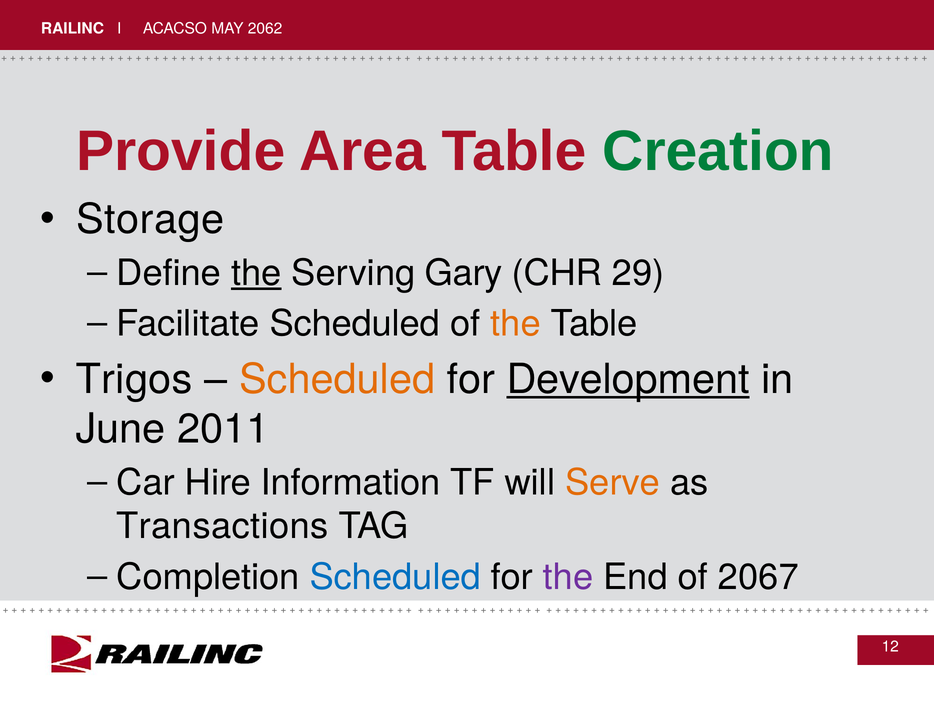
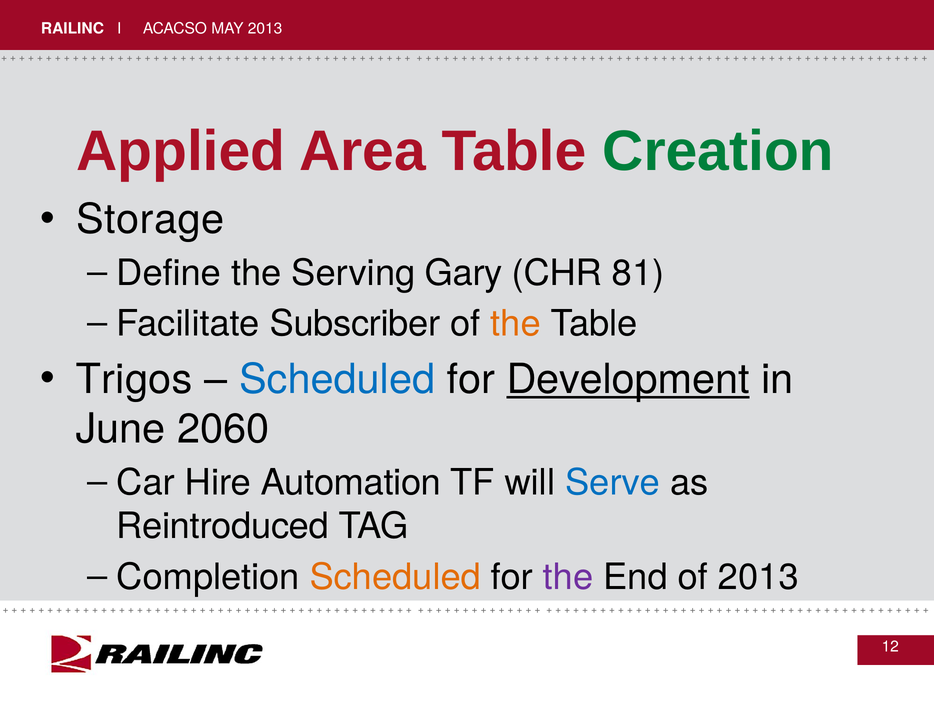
2062 at (265, 28): 2062 -> 2013
Provide: Provide -> Applied
the at (256, 273) underline: present -> none
29: 29 -> 81
Facilitate Scheduled: Scheduled -> Subscriber
Scheduled at (337, 379) colour: orange -> blue
2011: 2011 -> 2060
Information: Information -> Automation
Serve colour: orange -> blue
Transactions: Transactions -> Reintroduced
Scheduled at (395, 577) colour: blue -> orange
of 2067: 2067 -> 2013
